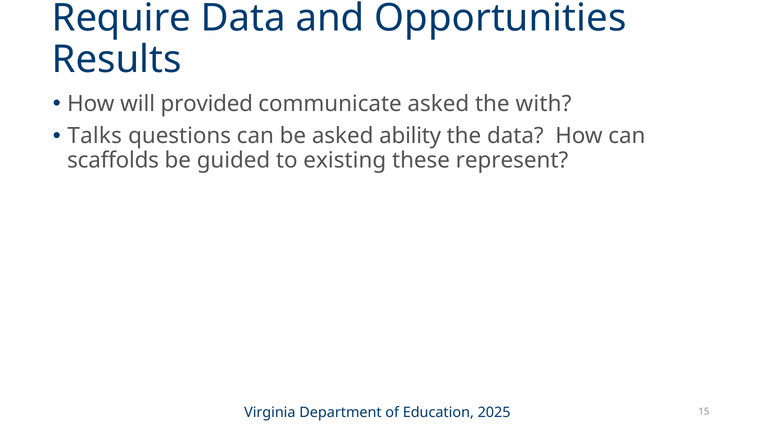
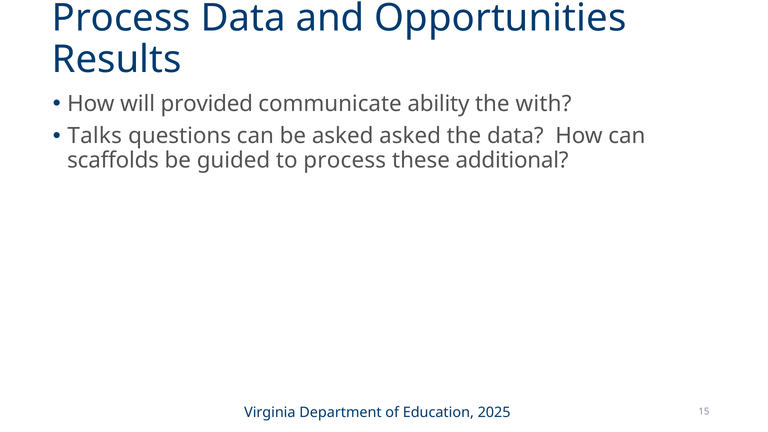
Require at (121, 18): Require -> Process
communicate asked: asked -> ability
asked ability: ability -> asked
to existing: existing -> process
represent: represent -> additional
